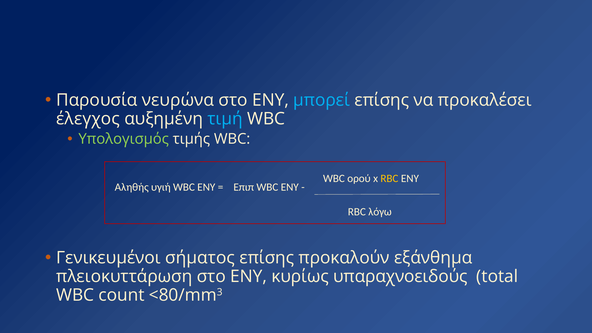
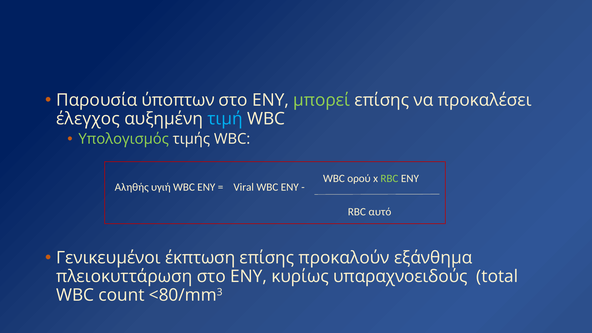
νευρώνα: νευρώνα -> ύποπτων
μπορεί colour: light blue -> light green
RBC at (389, 178) colour: yellow -> light green
Επιπ: Επιπ -> Viral
λόγω: λόγω -> αυτό
σήματος: σήματος -> έκπτωση
